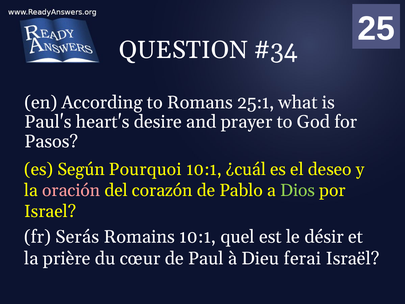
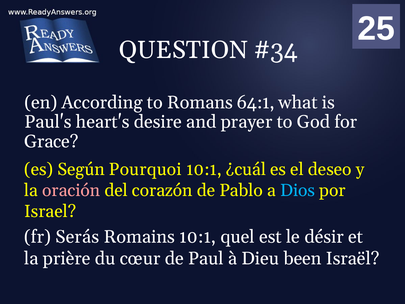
25:1: 25:1 -> 64:1
Pasos: Pasos -> Grace
Dios colour: light green -> light blue
ferai: ferai -> been
